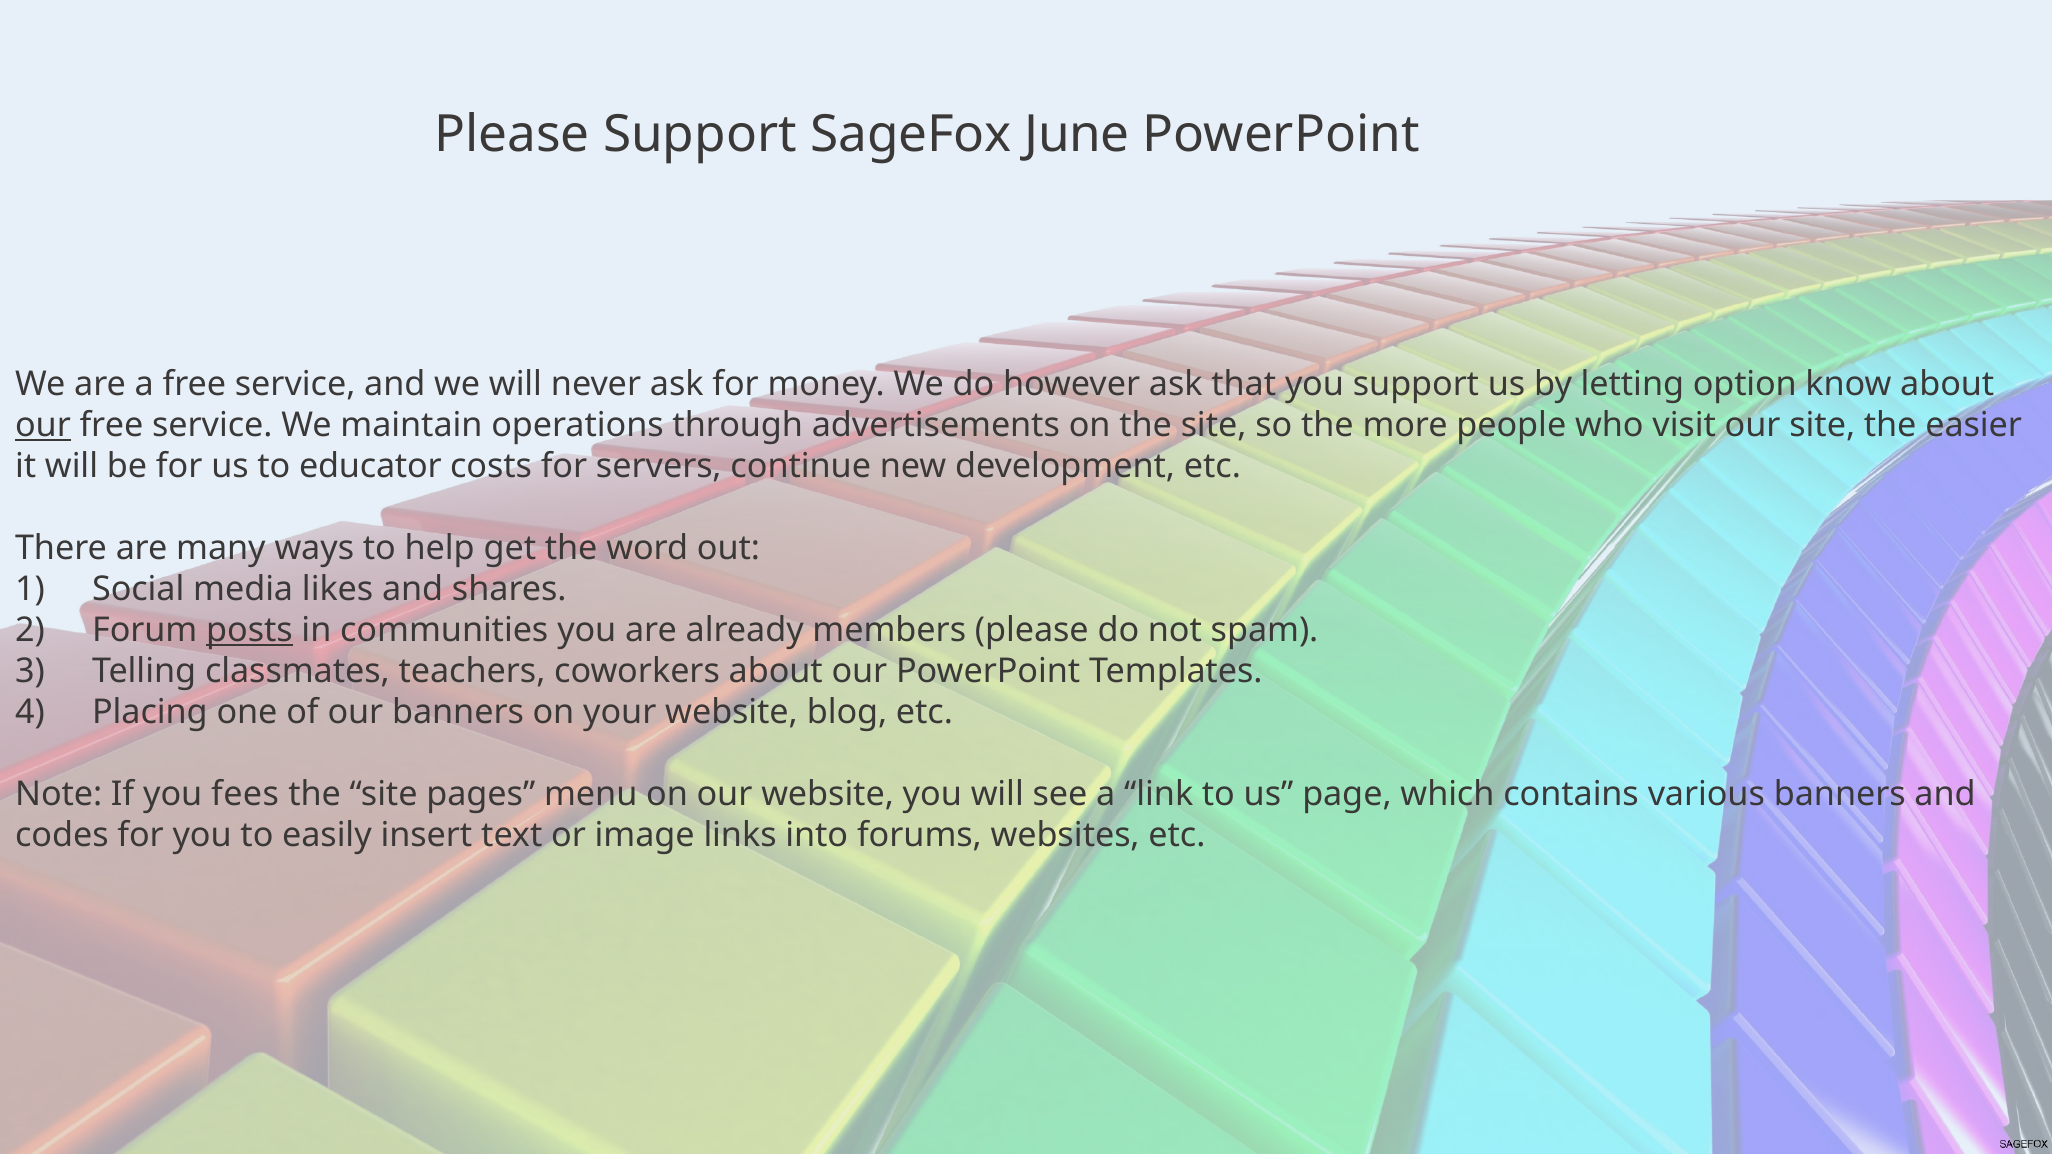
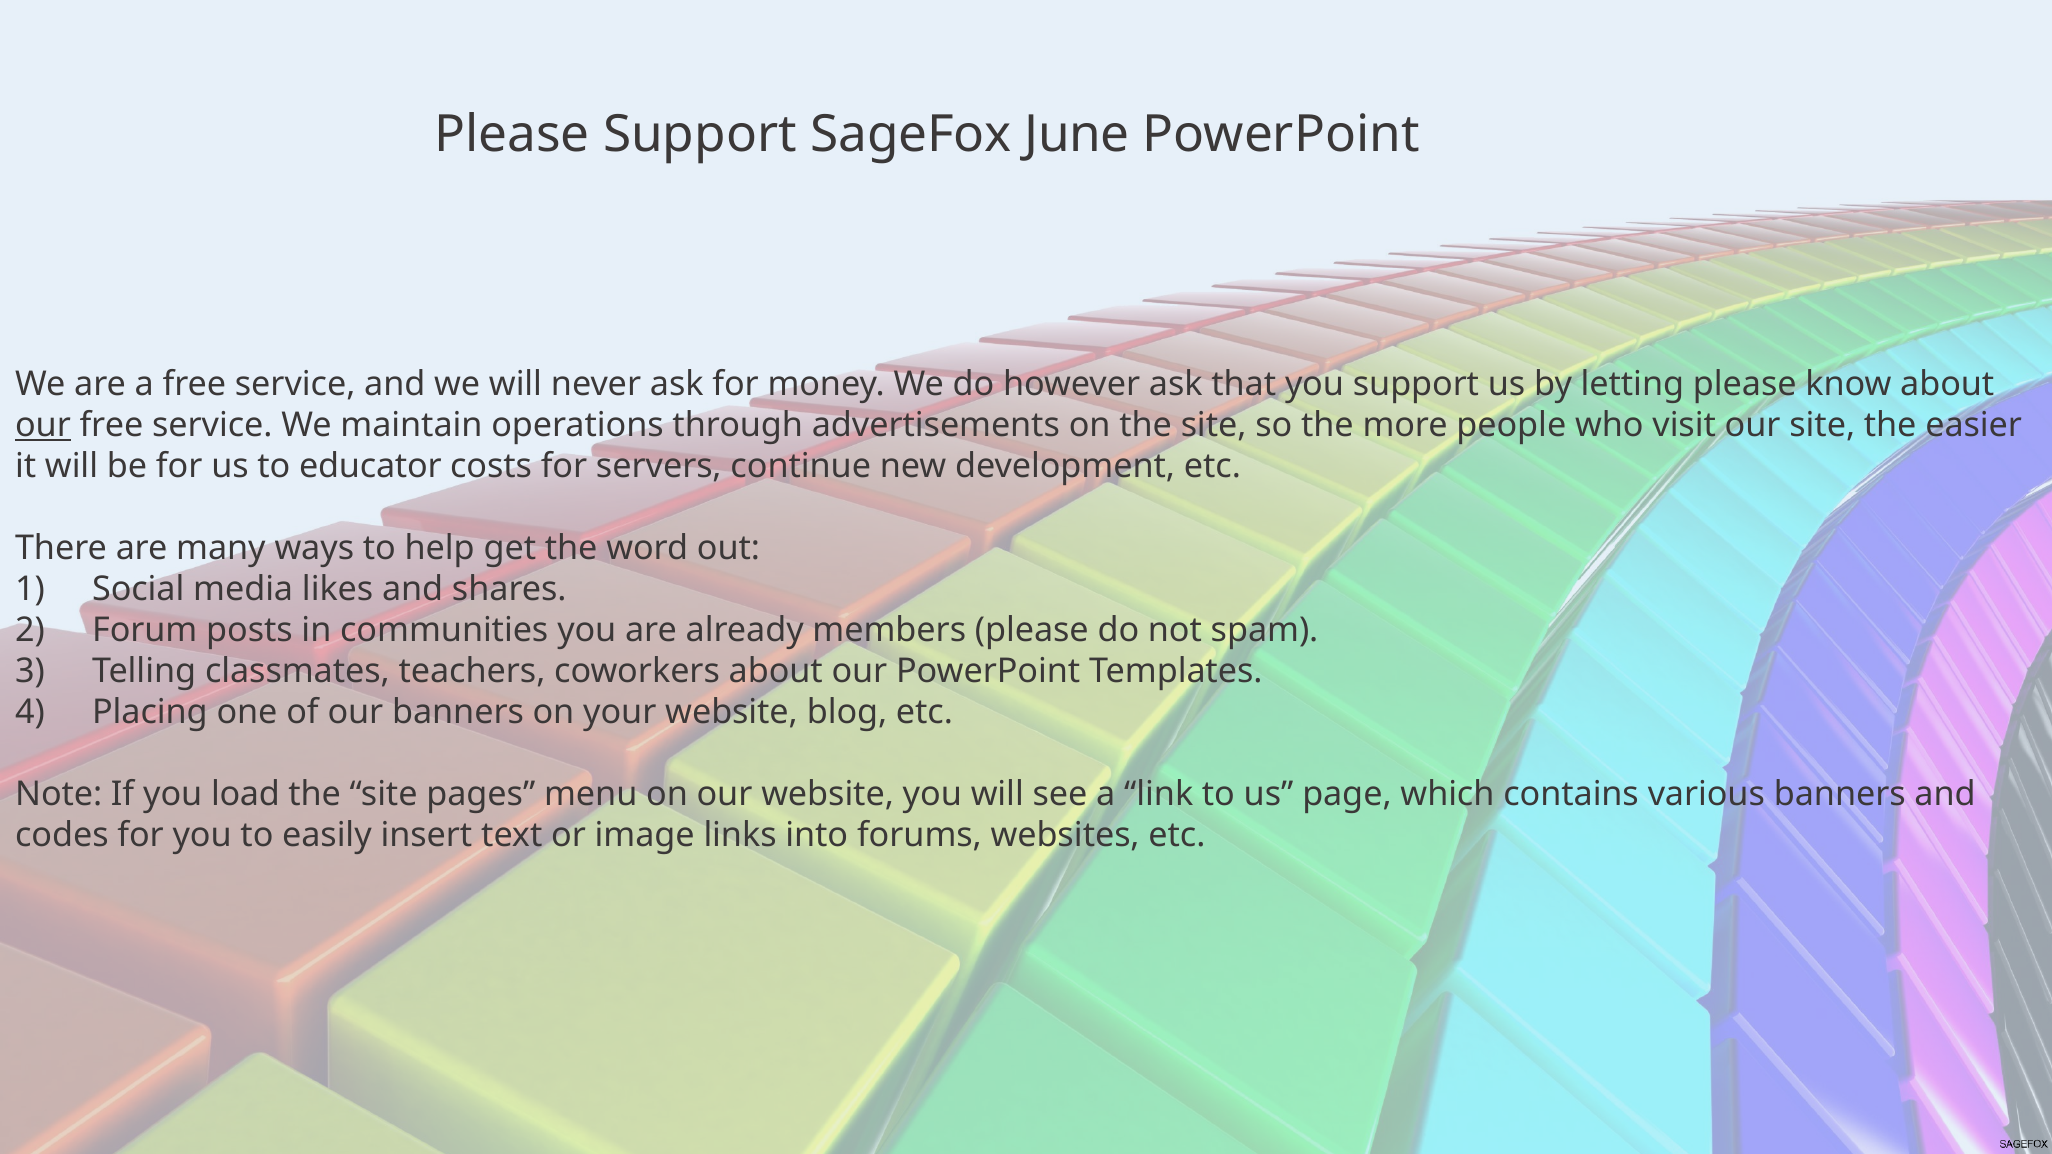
letting option: option -> please
posts underline: present -> none
fees: fees -> load
